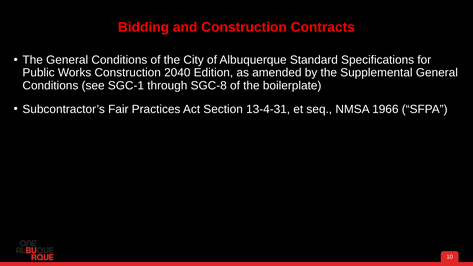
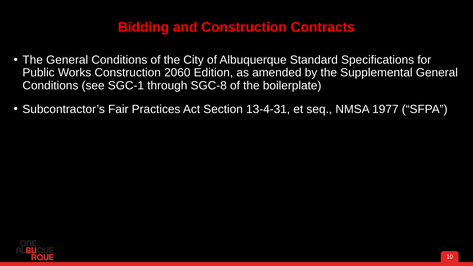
2040: 2040 -> 2060
1966: 1966 -> 1977
